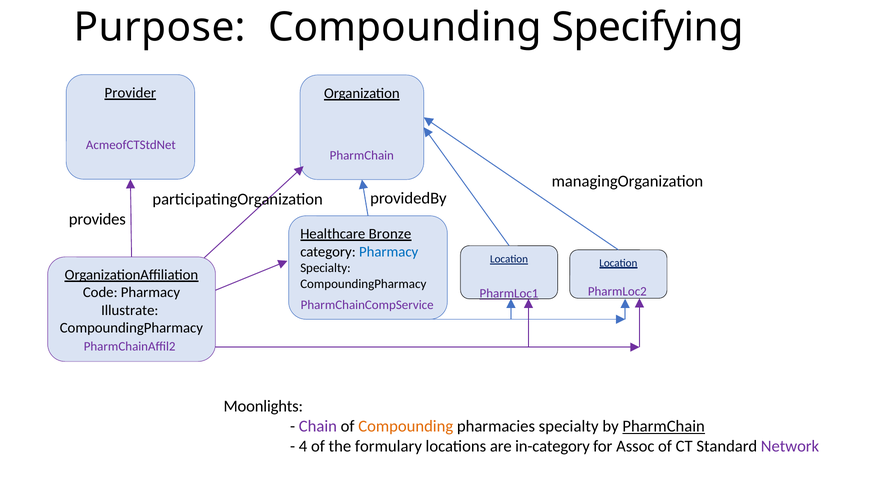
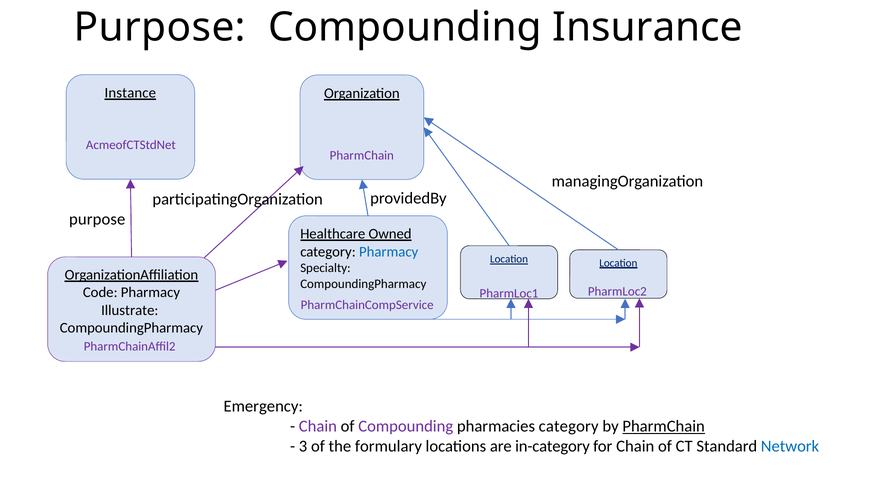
Specifying: Specifying -> Insurance
Provider: Provider -> Instance
provides at (97, 219): provides -> purpose
Bronze: Bronze -> Owned
PharmLoc1 underline: present -> none
Moonlights: Moonlights -> Emergency
Compounding at (406, 426) colour: orange -> purple
pharmacies specialty: specialty -> category
4: 4 -> 3
for Assoc: Assoc -> Chain
Network colour: purple -> blue
